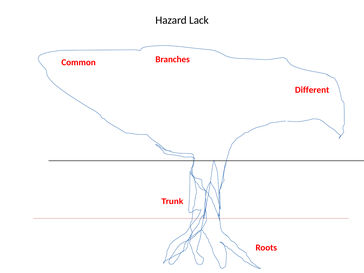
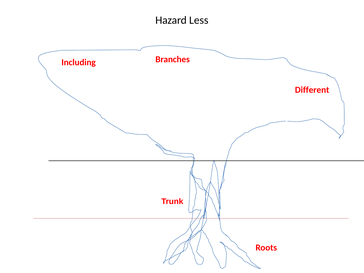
Lack: Lack -> Less
Common: Common -> Including
